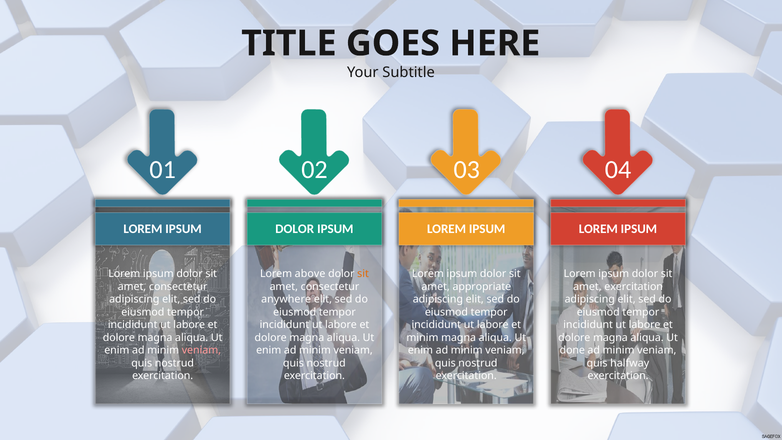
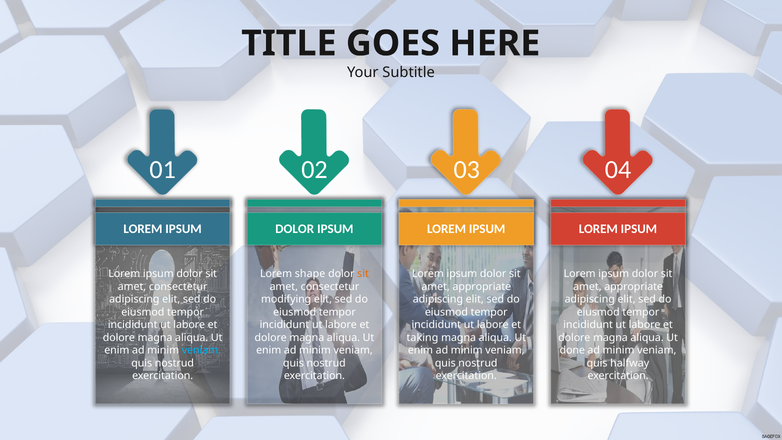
above: above -> shape
exercitation at (634, 287): exercitation -> appropriate
anywhere: anywhere -> modifying
minim at (422, 338): minim -> taking
veniam at (201, 350) colour: pink -> light blue
